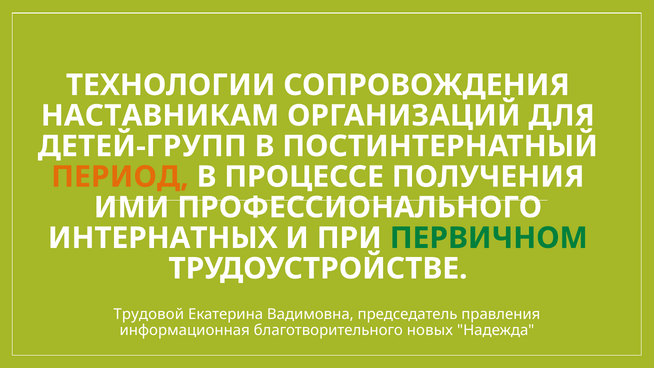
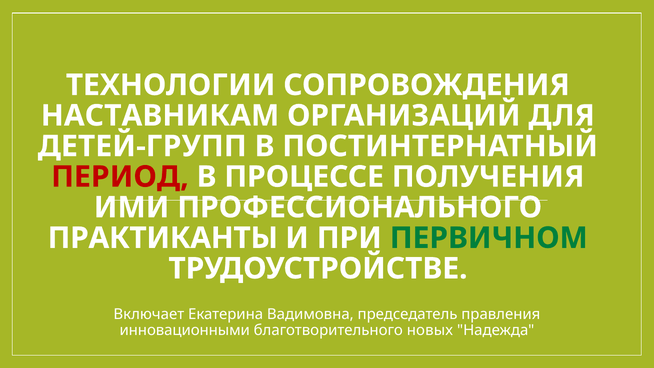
ПЕРИОД colour: orange -> red
ИНТЕРНАТНЫХ: ИНТЕРНАТНЫХ -> ПРАКТИКАНТЫ
Трудовой: Трудовой -> Включает
информационная: информационная -> инновационными
